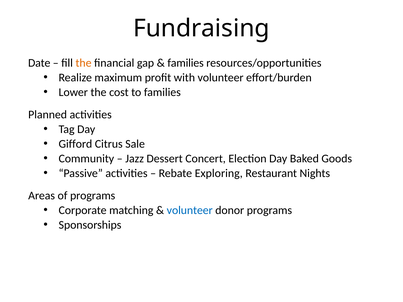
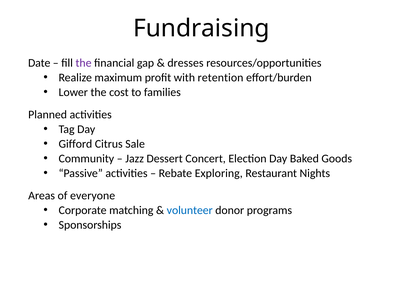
the at (84, 63) colour: orange -> purple
families at (186, 63): families -> dresses
with volunteer: volunteer -> retention
of programs: programs -> everyone
